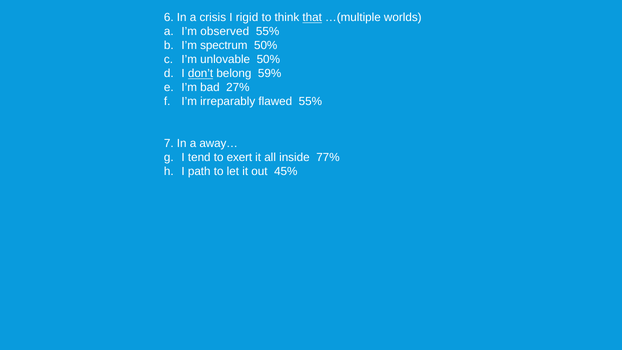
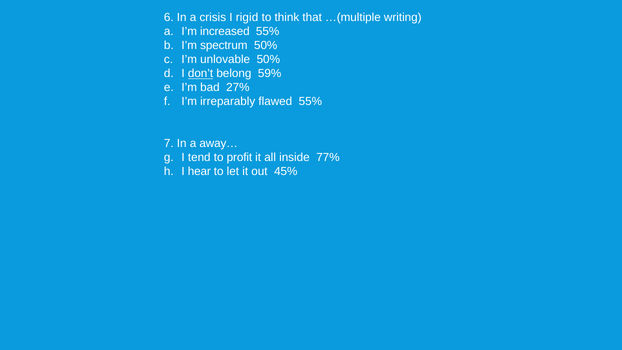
that underline: present -> none
worlds: worlds -> writing
observed: observed -> increased
exert: exert -> profit
path: path -> hear
